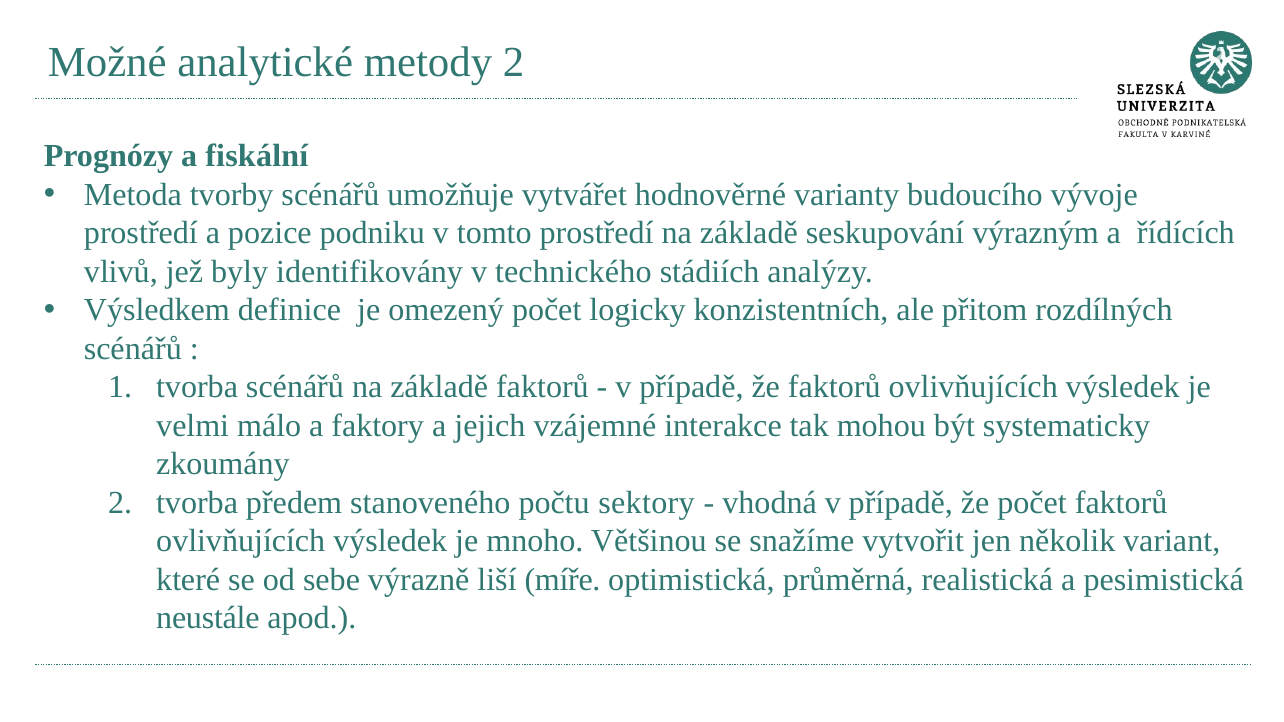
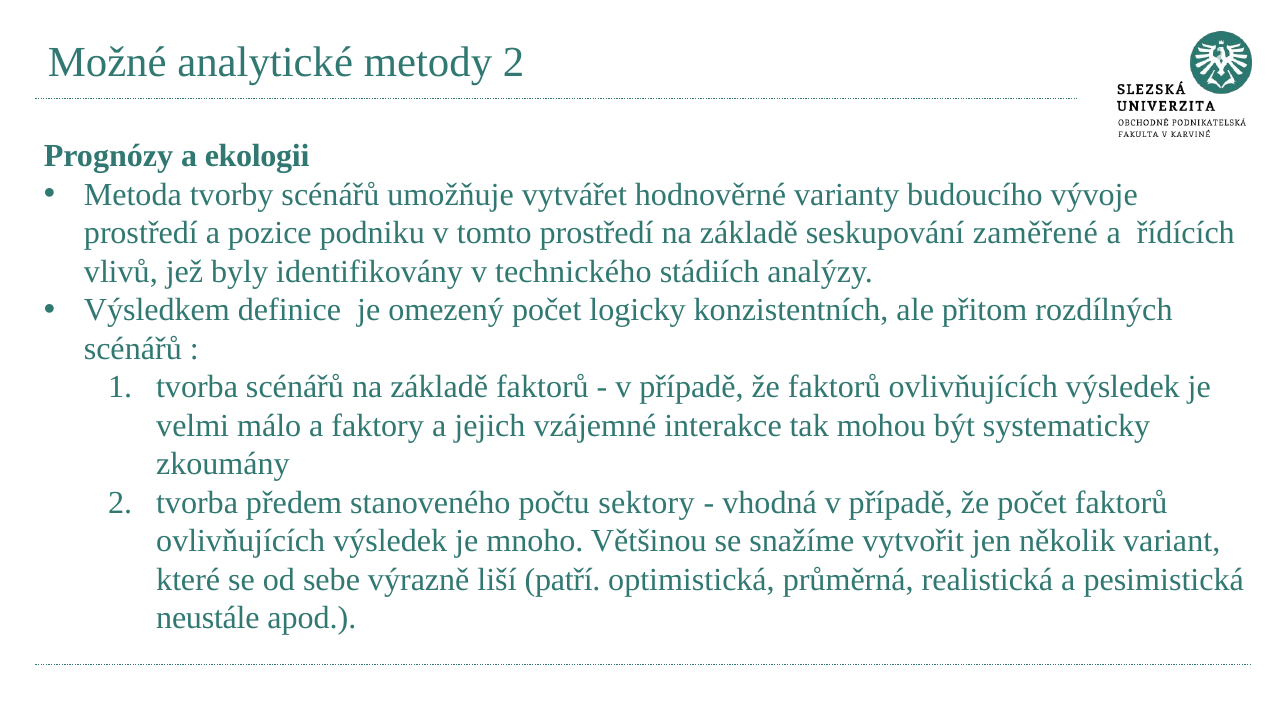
fiskální: fiskální -> ekologii
výrazným: výrazným -> zaměřené
míře: míře -> patří
